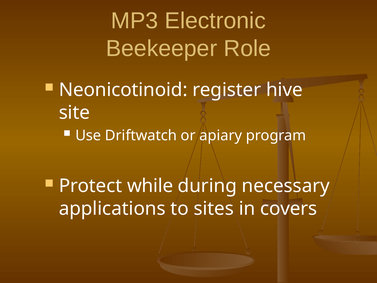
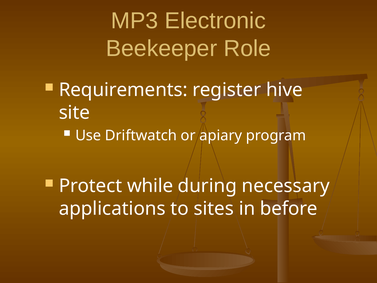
Neonicotinoid: Neonicotinoid -> Requirements
covers: covers -> before
